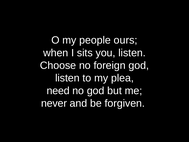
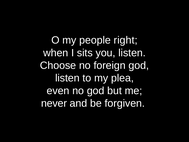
ours: ours -> right
need: need -> even
